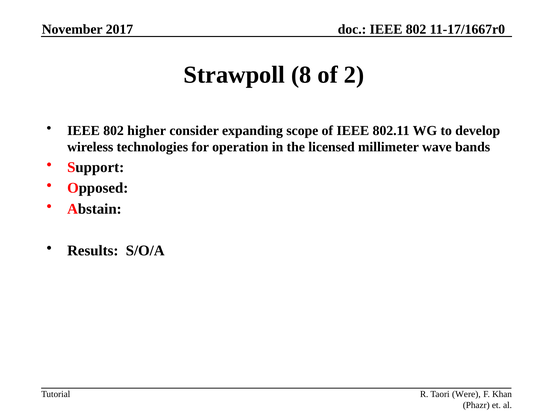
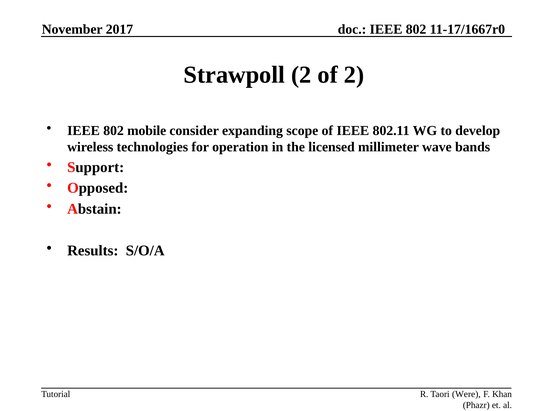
Strawpoll 8: 8 -> 2
higher: higher -> mobile
